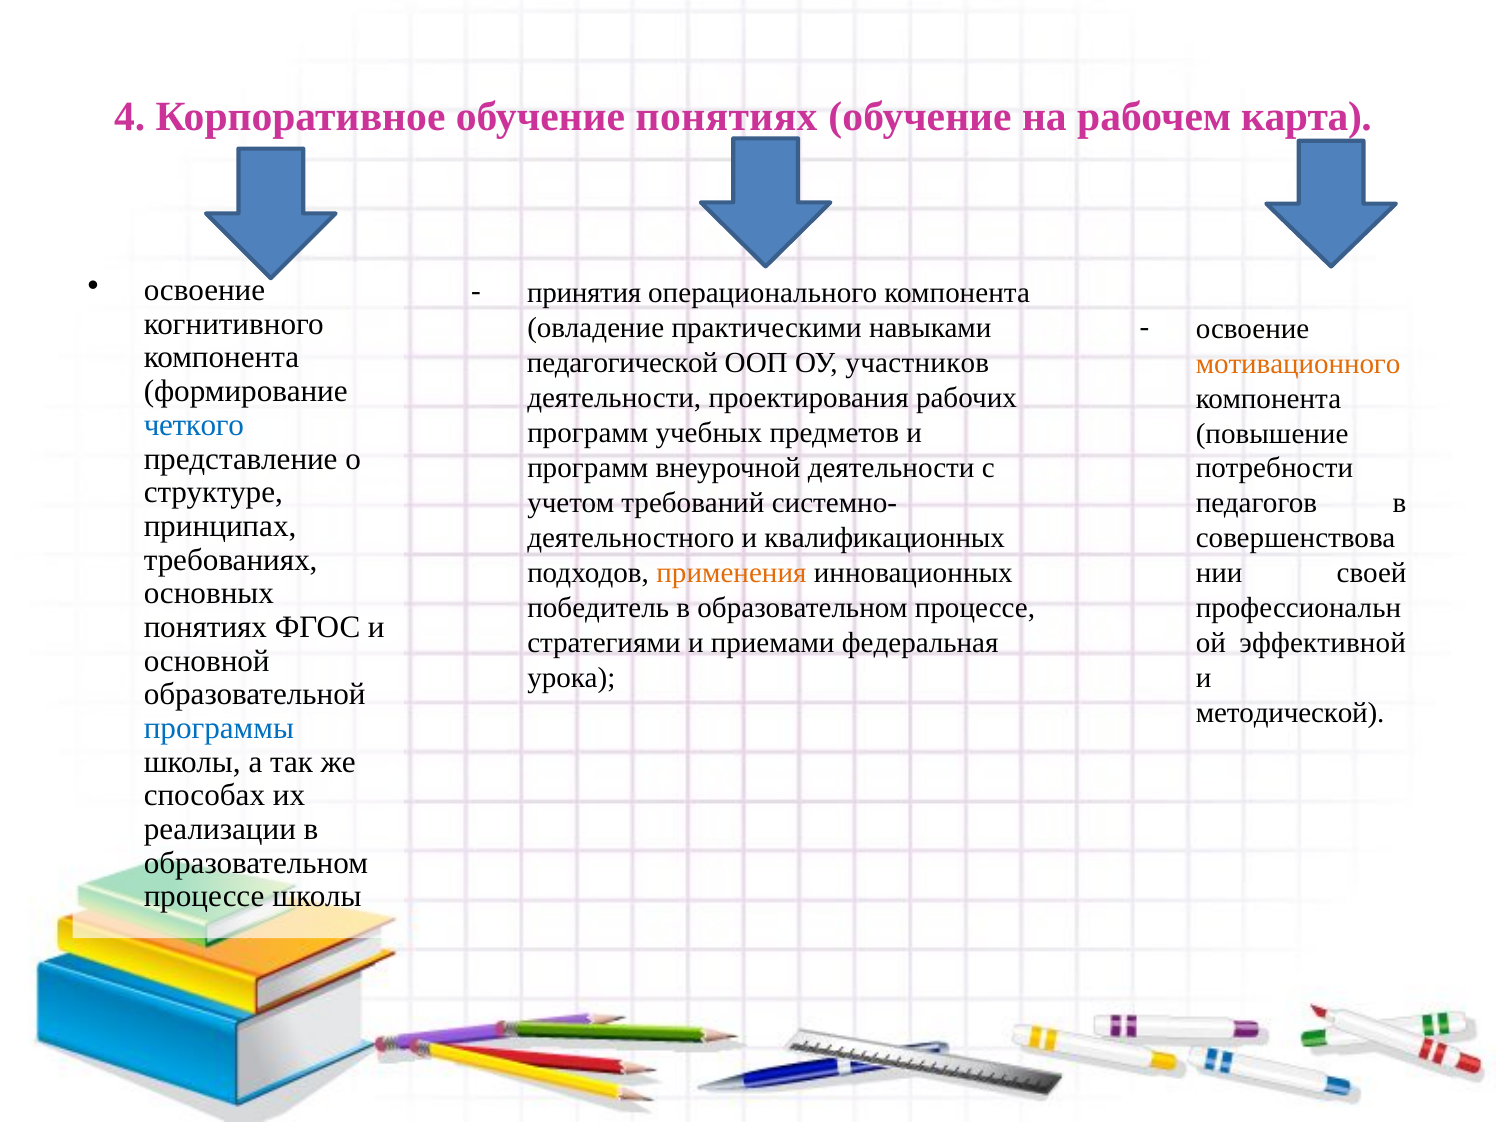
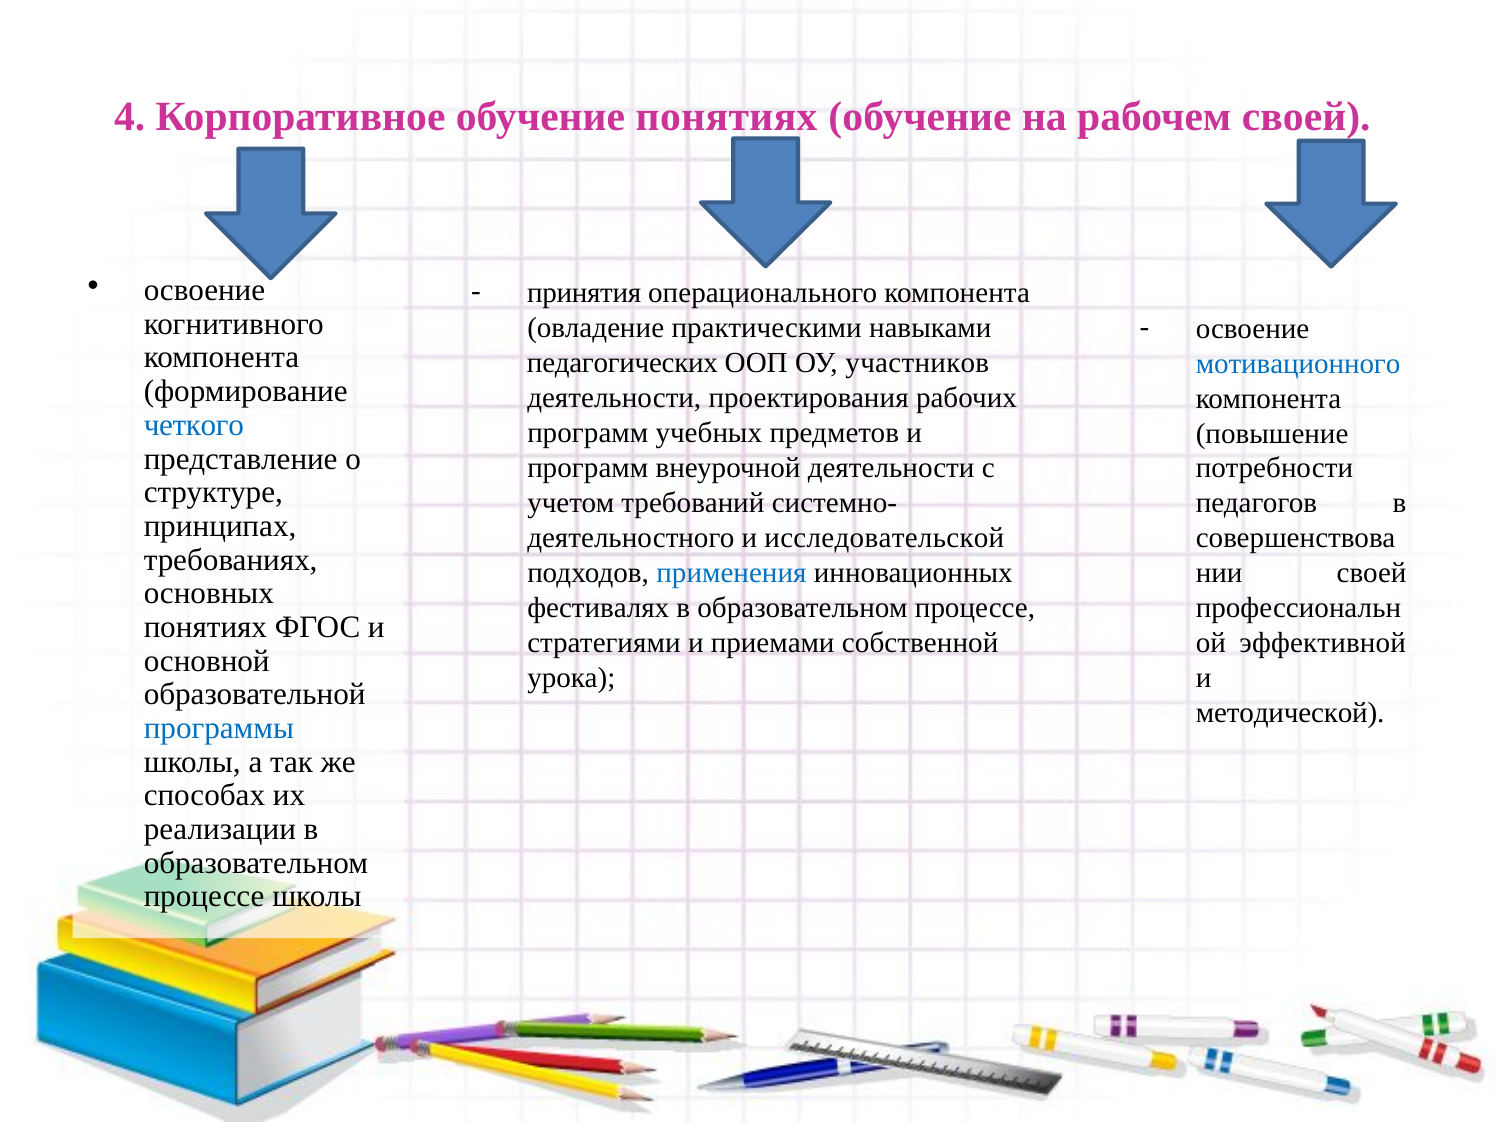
рабочем карта: карта -> своей
педагогической: педагогической -> педагогических
мотивационного colour: orange -> blue
квалификационных: квалификационных -> исследовательской
применения colour: orange -> blue
победитель: победитель -> фестивалях
федеральная: федеральная -> собственной
